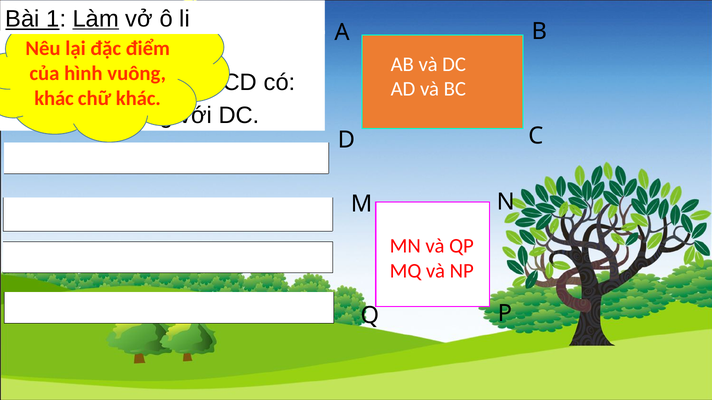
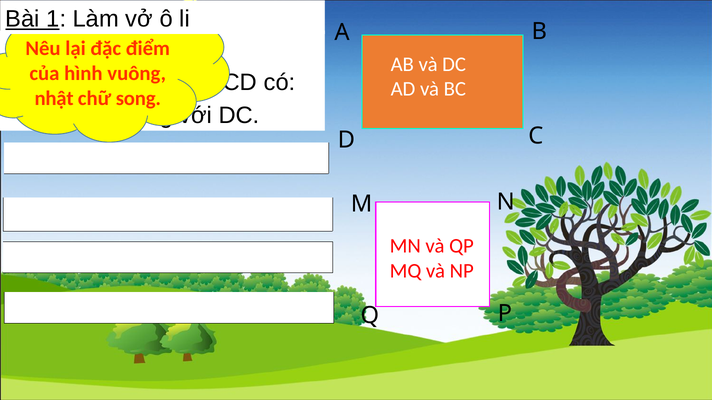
Làm underline: present -> none
khác at (54, 98): khác -> nhật
chữ khác: khác -> song
